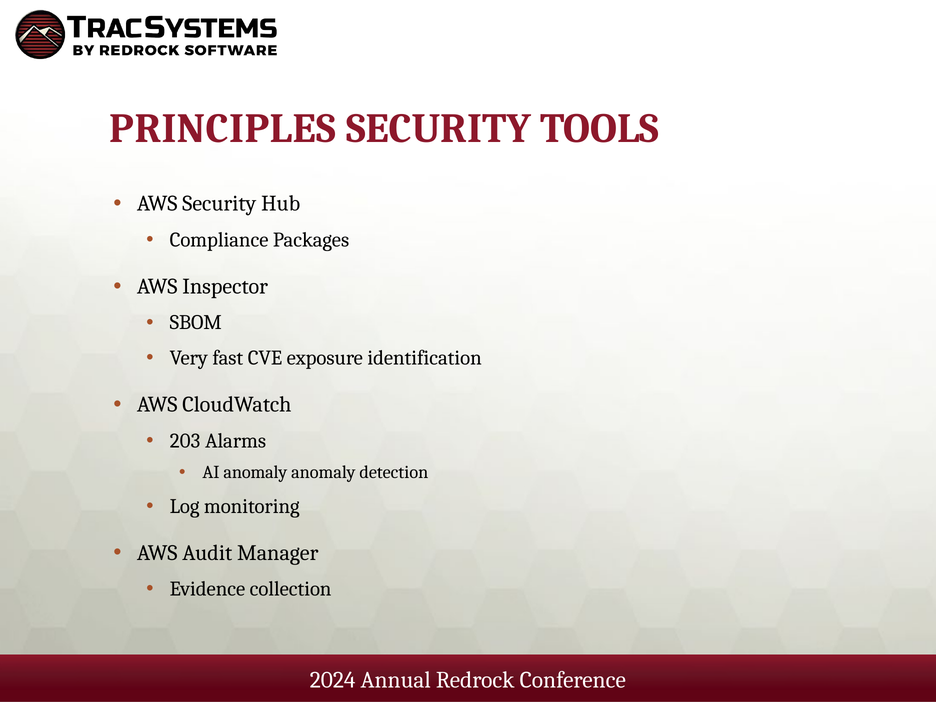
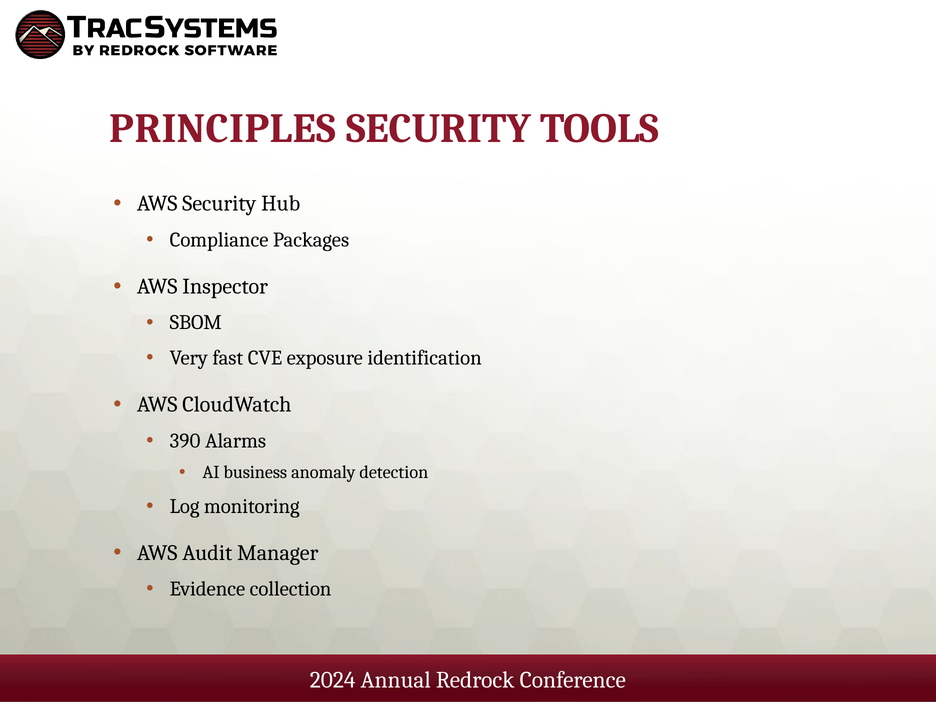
203: 203 -> 390
AI anomaly: anomaly -> business
